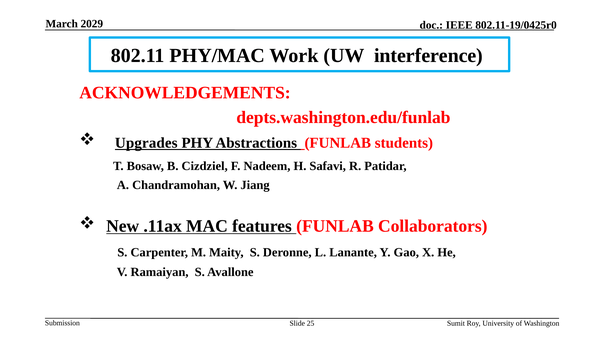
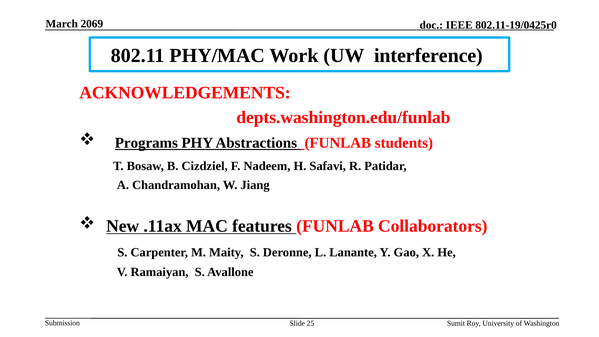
2029: 2029 -> 2069
Upgrades: Upgrades -> Programs
